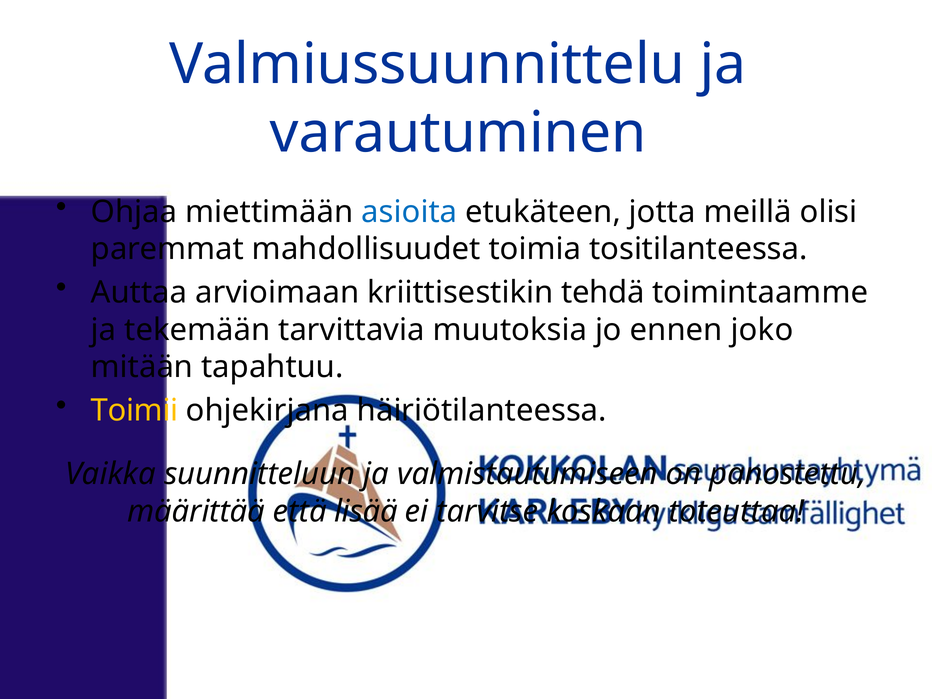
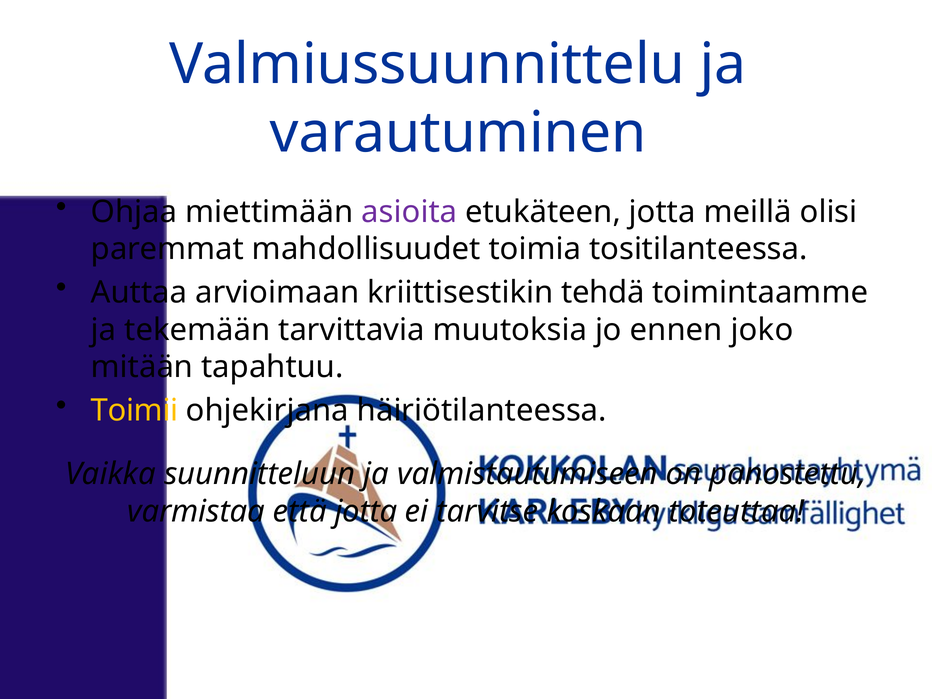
asioita colour: blue -> purple
määrittää: määrittää -> varmistaa
että lisää: lisää -> jotta
